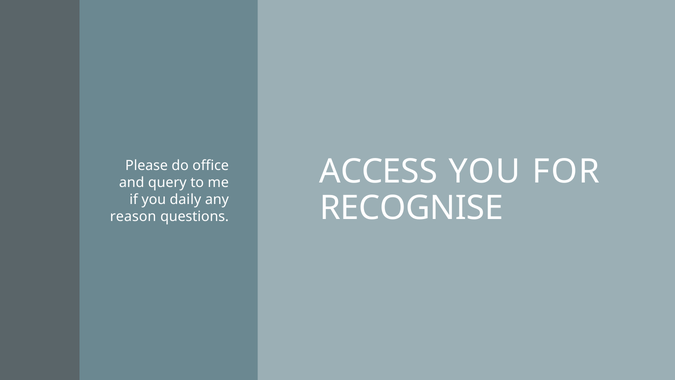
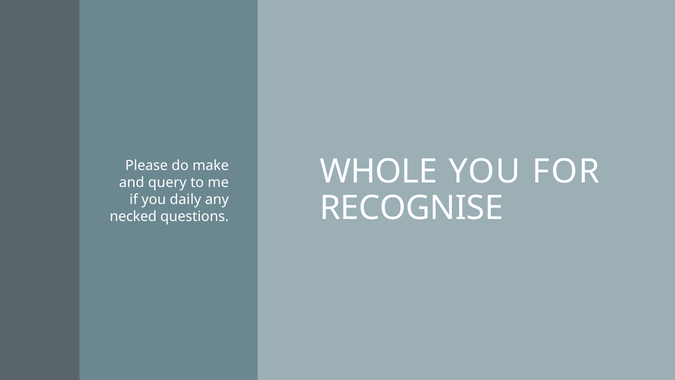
office: office -> make
ACCESS: ACCESS -> WHOLE
reason: reason -> necked
